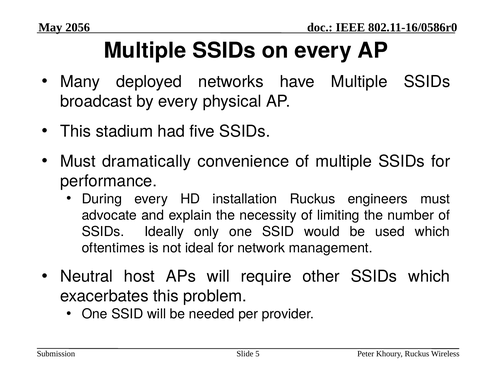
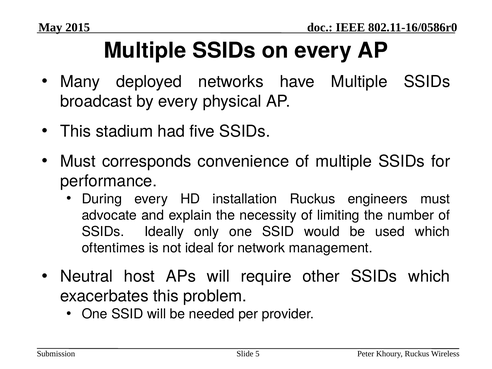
2056: 2056 -> 2015
dramatically: dramatically -> corresponds
